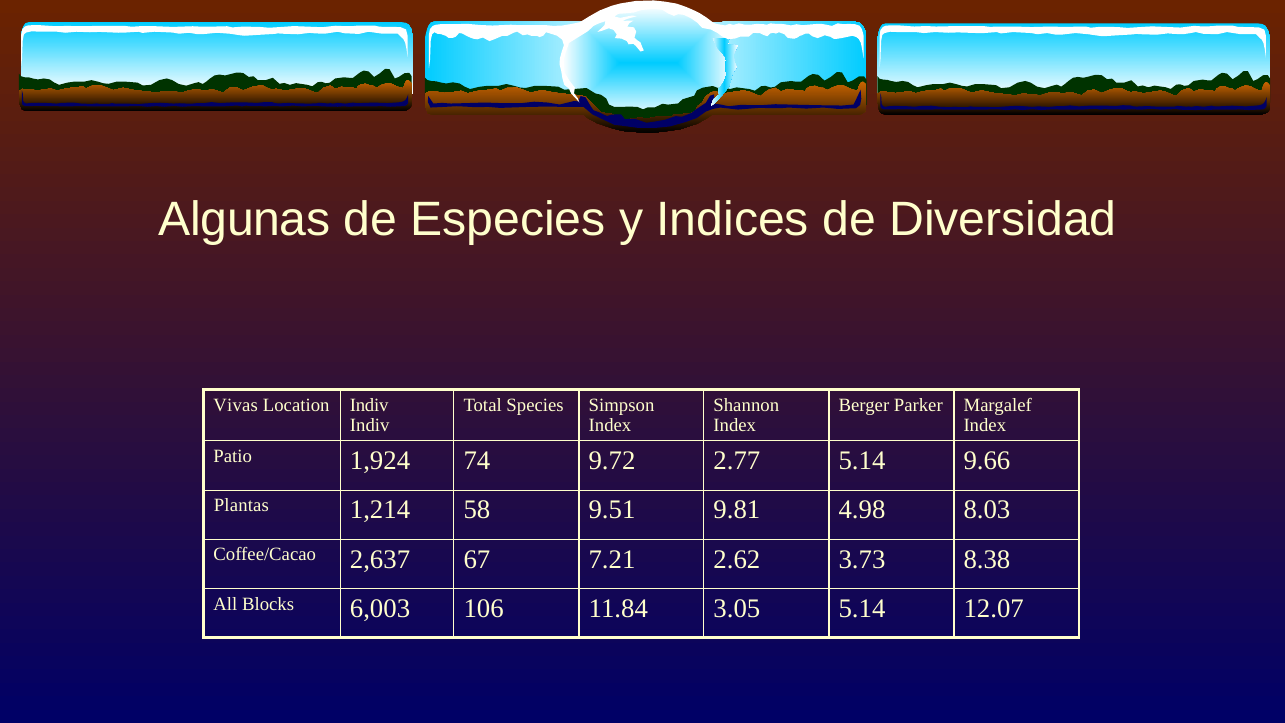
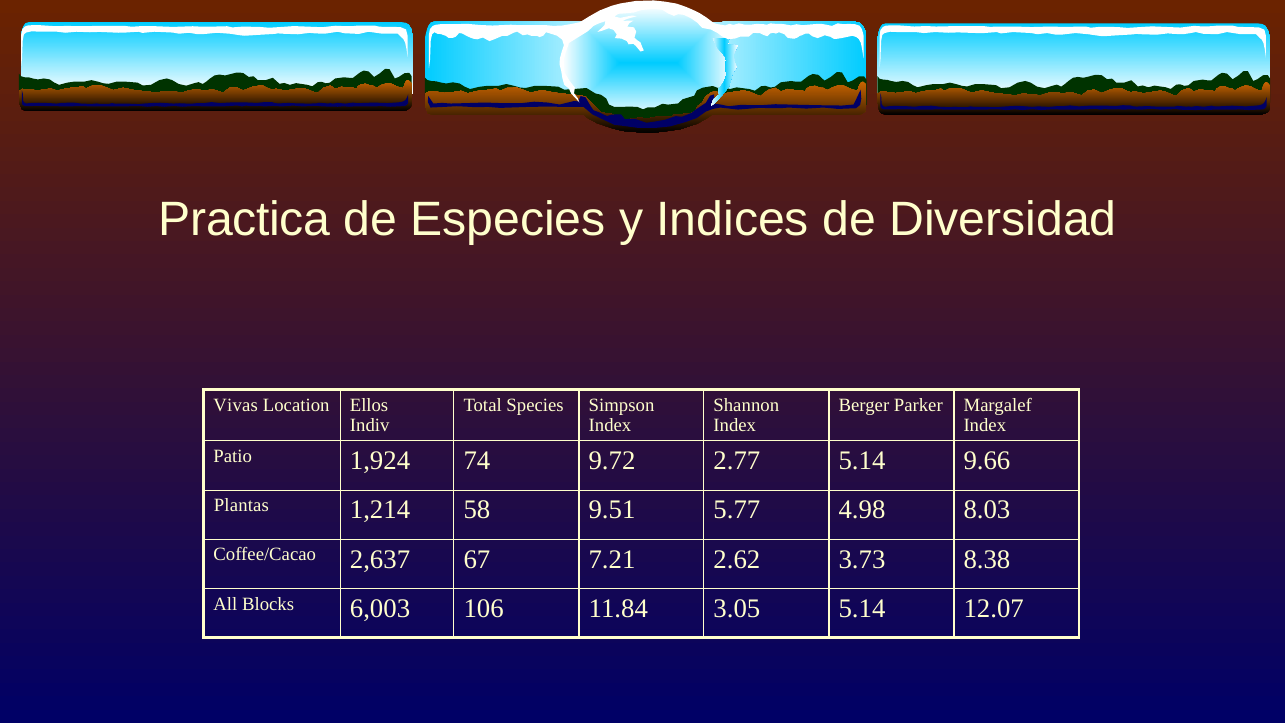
Algunas: Algunas -> Practica
Location Indiv: Indiv -> Ellos
9.81: 9.81 -> 5.77
